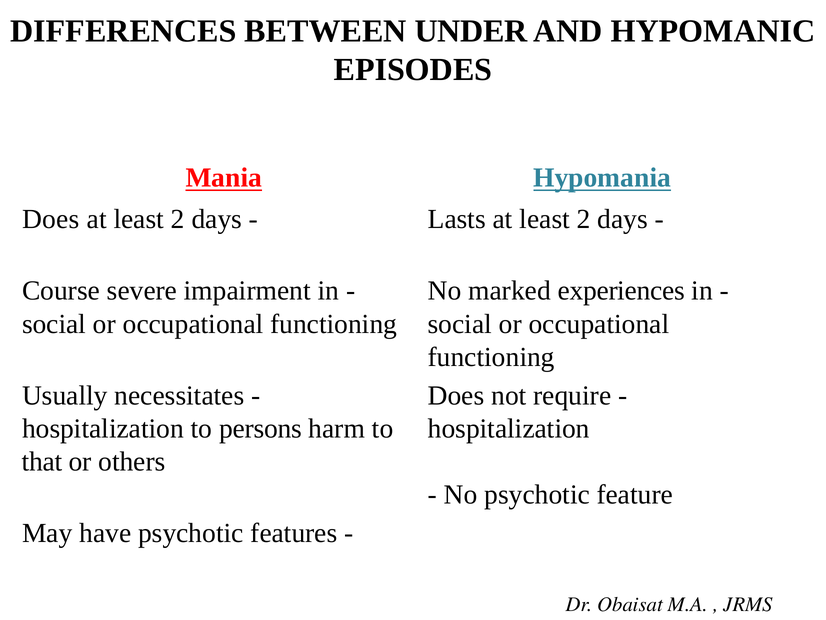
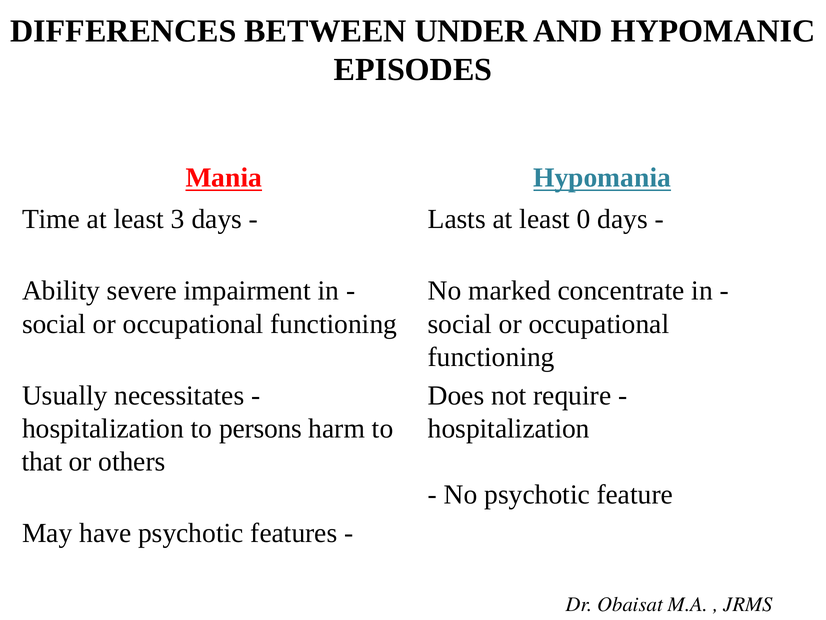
Does at (51, 219): Does -> Time
2 at (178, 219): 2 -> 3
Lasts at least 2: 2 -> 0
Course: Course -> Ability
experiences: experiences -> concentrate
